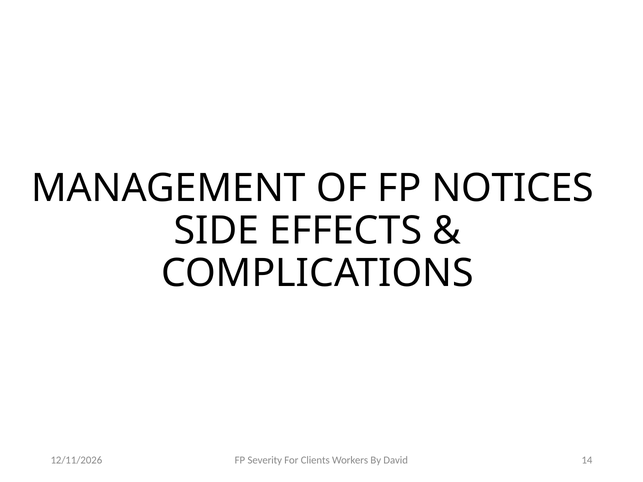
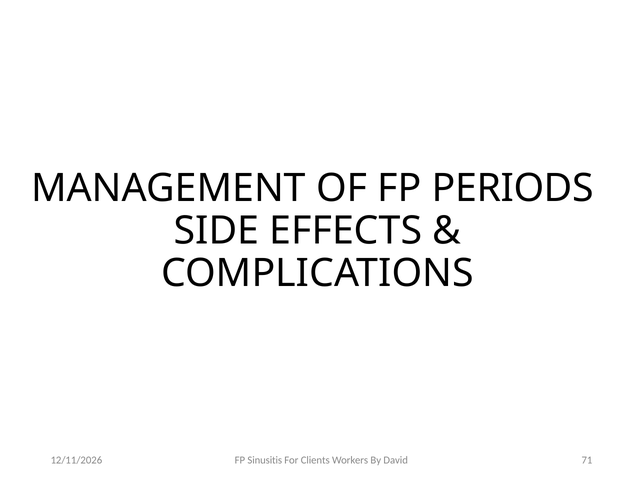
NOTICES: NOTICES -> PERIODS
Severity: Severity -> Sinusitis
14: 14 -> 71
